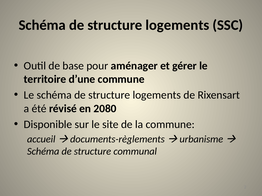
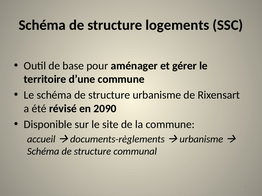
logements at (157, 95): logements -> urbanisme
2080: 2080 -> 2090
